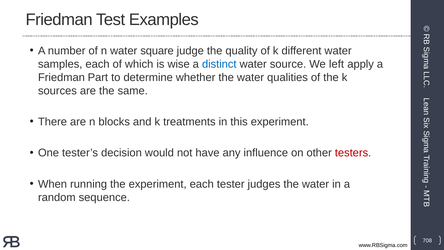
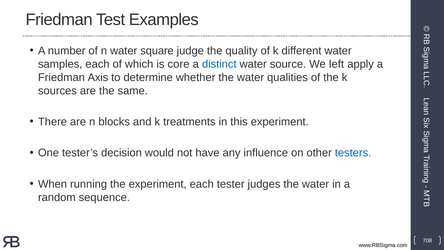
wise: wise -> core
Part: Part -> Axis
testers colour: red -> blue
